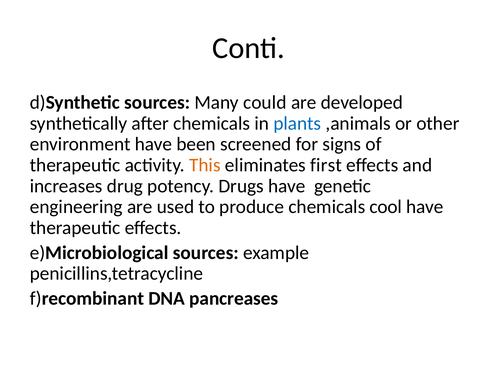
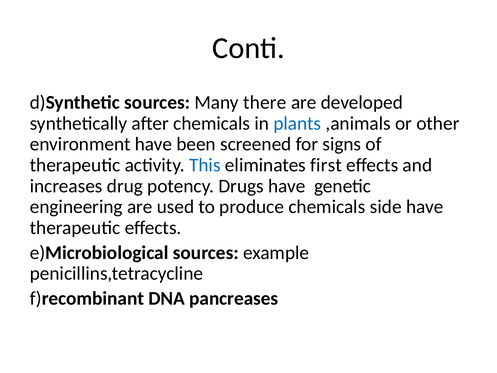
could: could -> there
This colour: orange -> blue
cool: cool -> side
